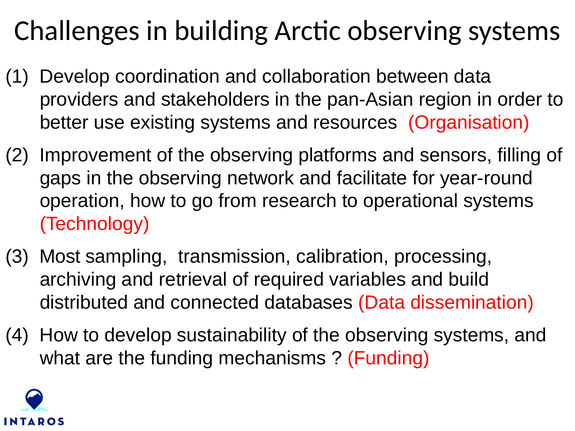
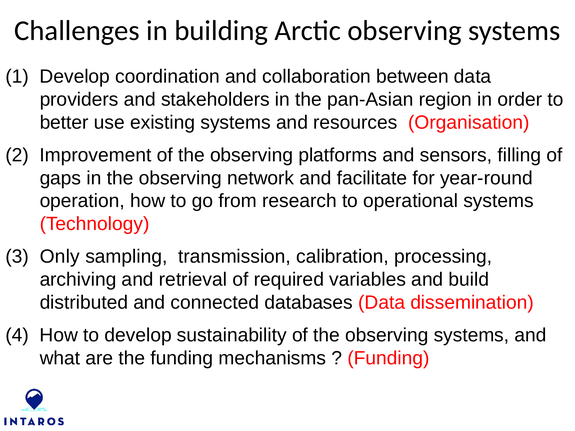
Most: Most -> Only
